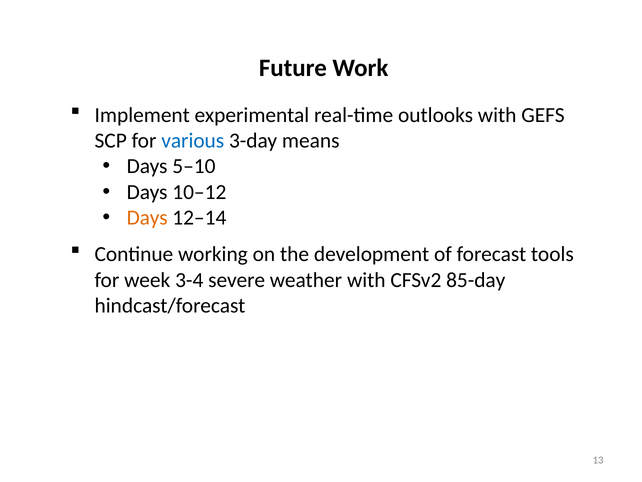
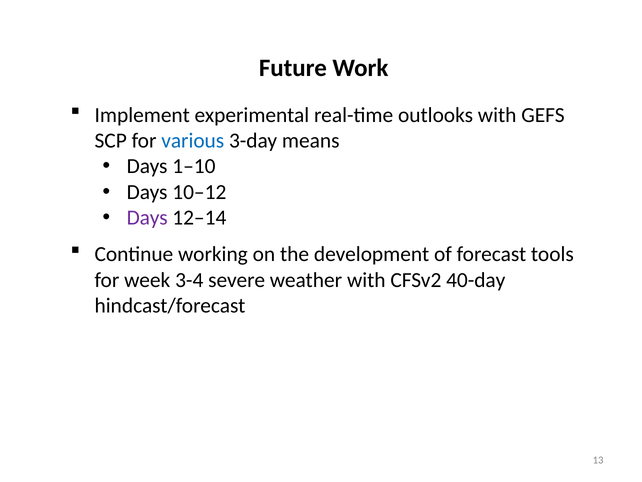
5–10: 5–10 -> 1–10
Days at (147, 218) colour: orange -> purple
85-day: 85-day -> 40-day
